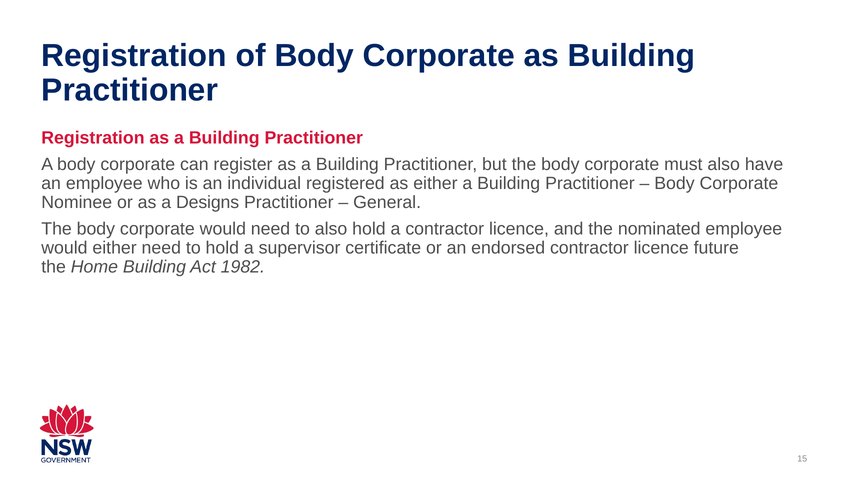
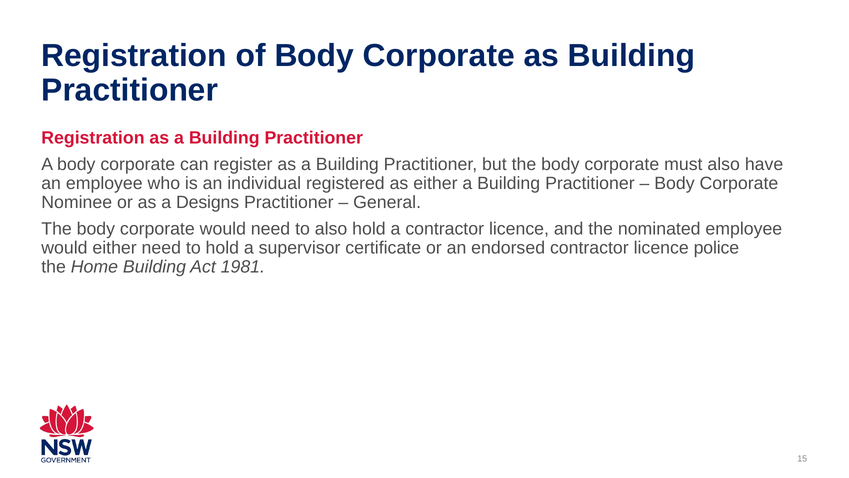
future: future -> police
1982: 1982 -> 1981
